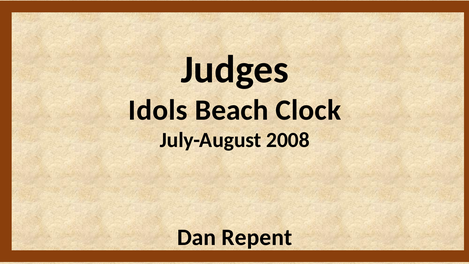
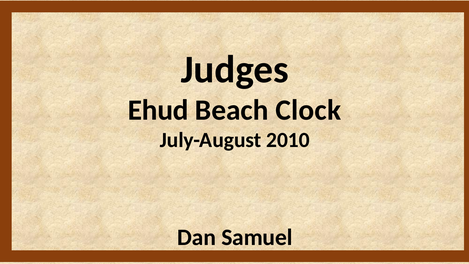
Idols: Idols -> Ehud
2008: 2008 -> 2010
Repent: Repent -> Samuel
